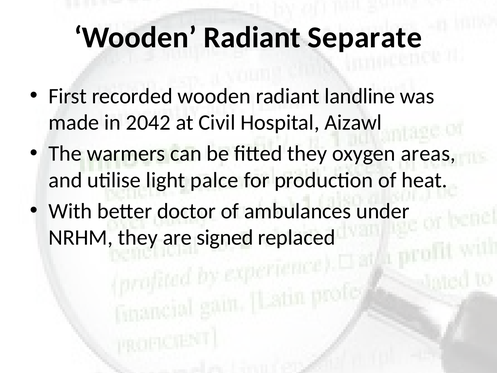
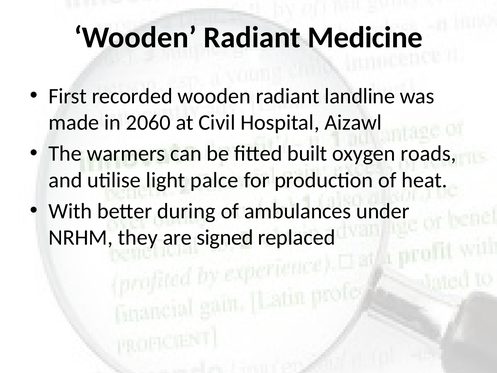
Separate: Separate -> Medicine
2042: 2042 -> 2060
fitted they: they -> built
areas: areas -> roads
doctor: doctor -> during
